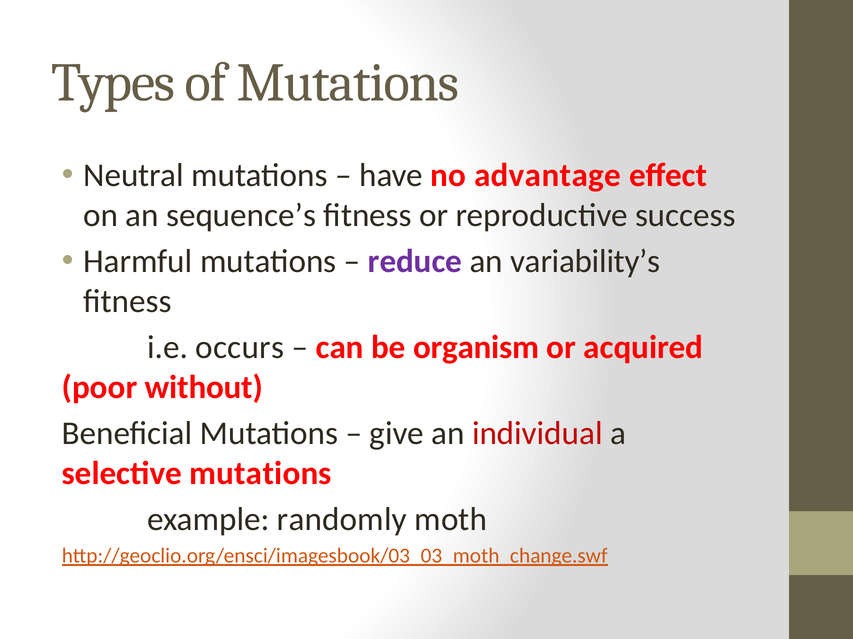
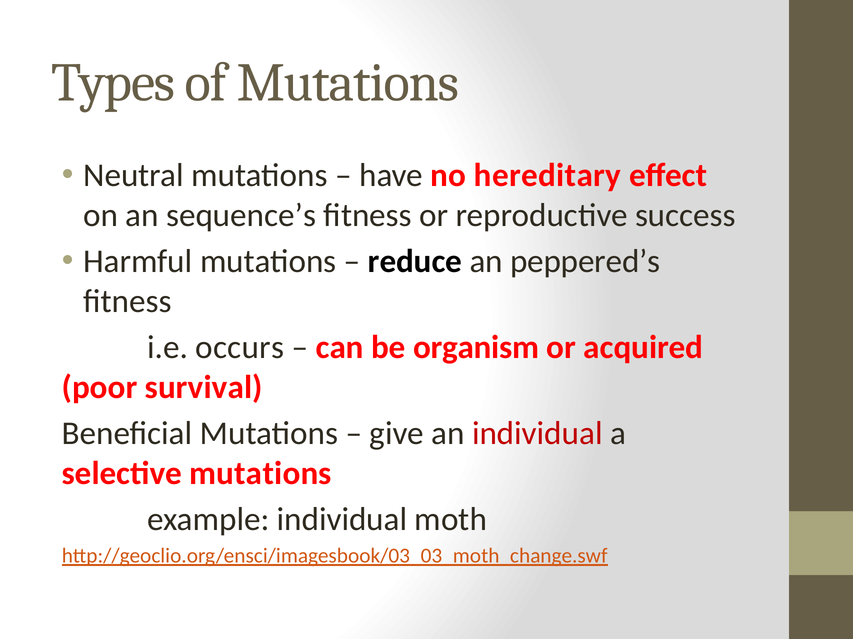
advantage: advantage -> hereditary
reduce colour: purple -> black
variability’s: variability’s -> peppered’s
without: without -> survival
example randomly: randomly -> individual
